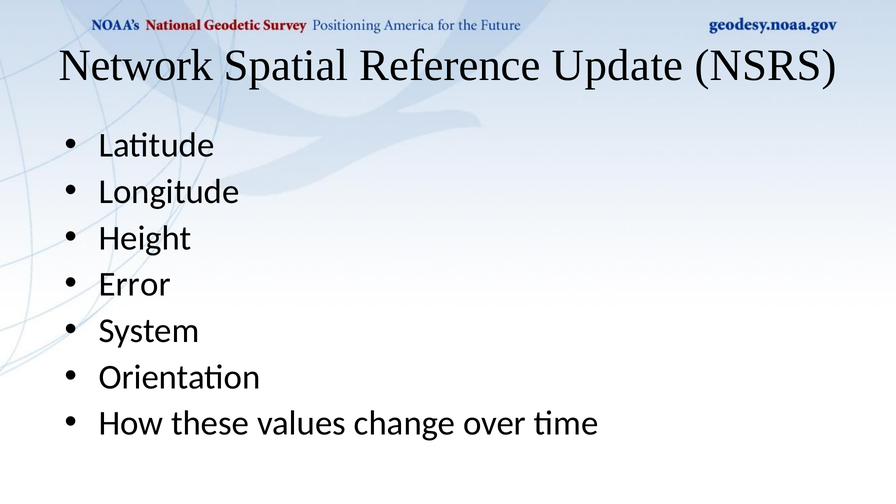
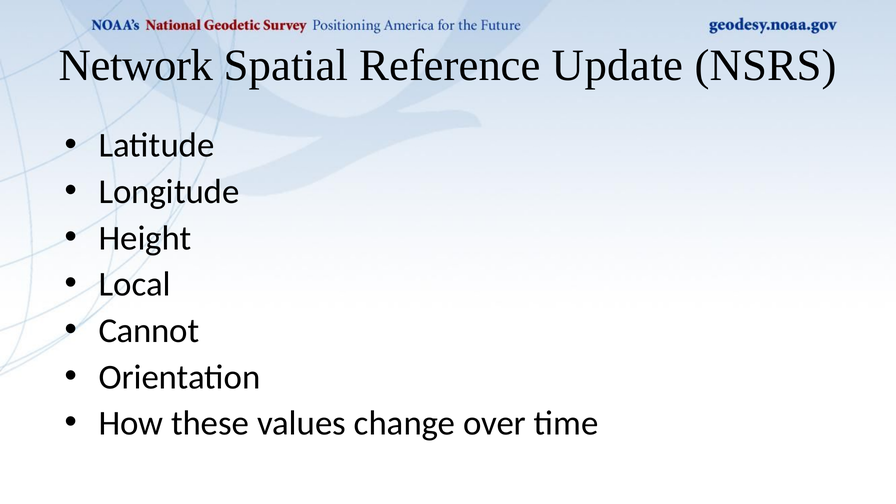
Error: Error -> Local
System: System -> Cannot
